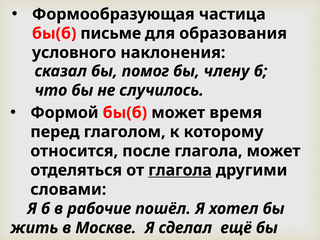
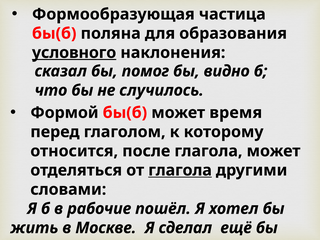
письме: письме -> поляна
условного underline: none -> present
члену: члену -> видно
